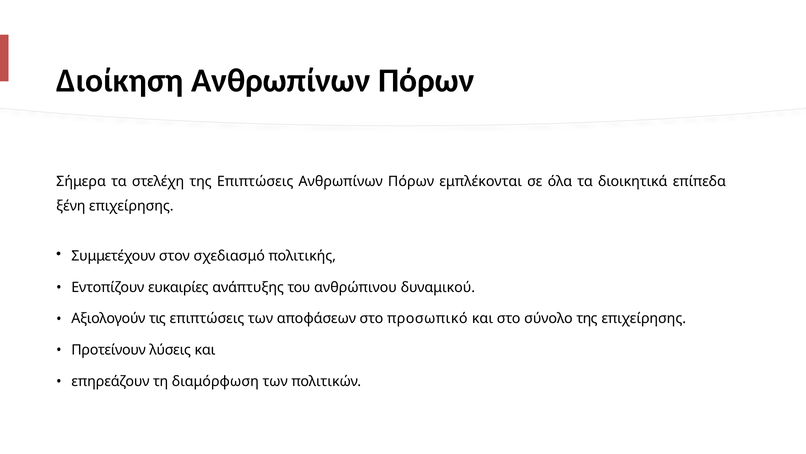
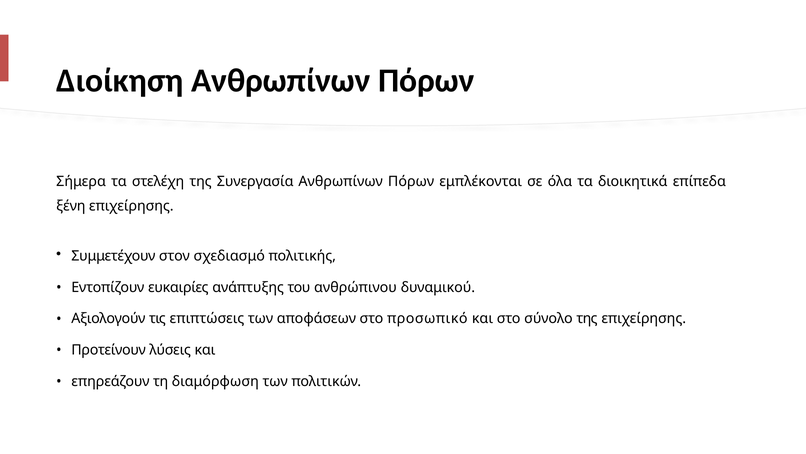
της Επιπτώσεις: Επιπτώσεις -> Συνεργασία
